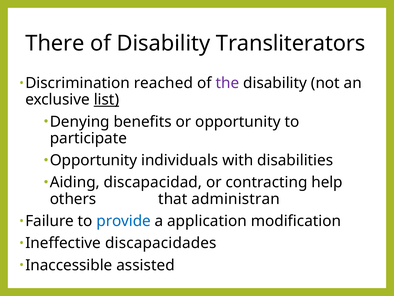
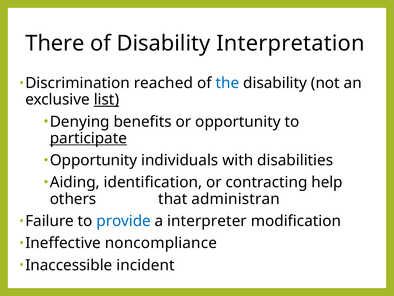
Transliterators: Transliterators -> Interpretation
the colour: purple -> blue
participate underline: none -> present
discapacidad: discapacidad -> identification
application: application -> interpreter
discapacidades: discapacidades -> noncompliance
assisted: assisted -> incident
